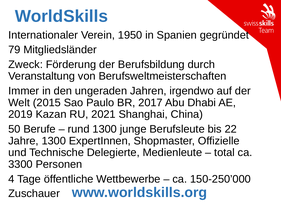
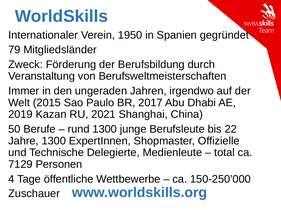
3300: 3300 -> 7129
